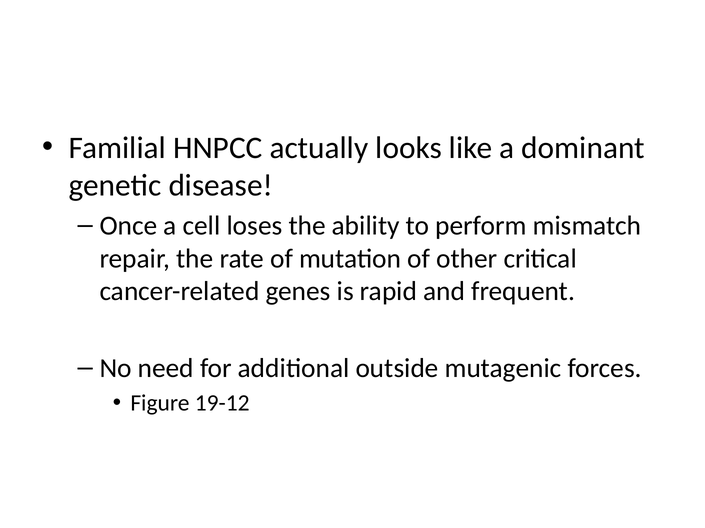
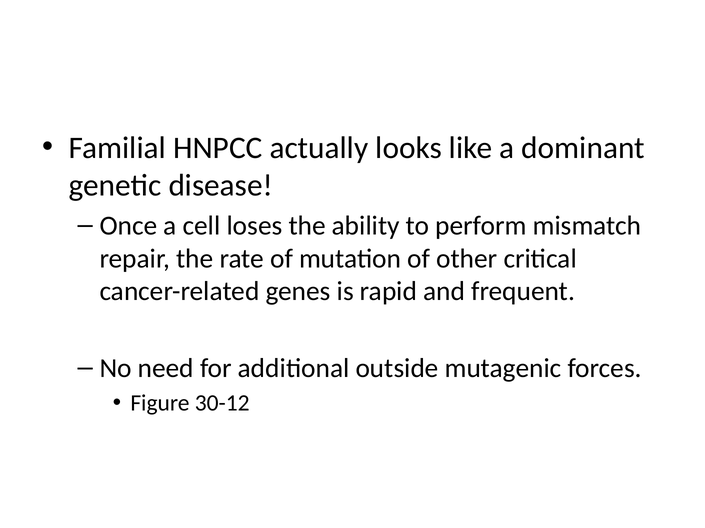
19-12: 19-12 -> 30-12
